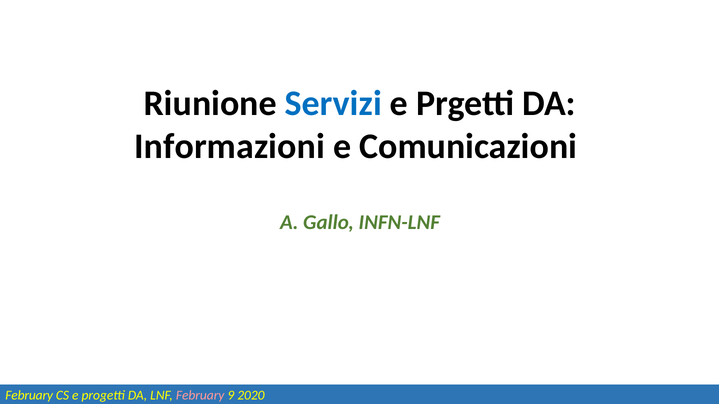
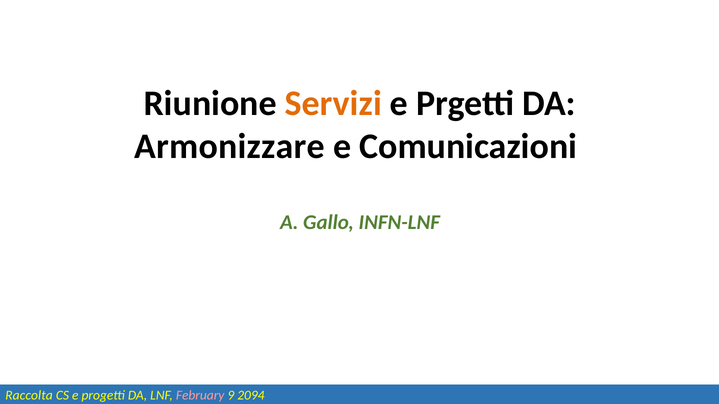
Servizi colour: blue -> orange
Informazioni: Informazioni -> Armonizzare
February at (29, 396): February -> Raccolta
2020: 2020 -> 2094
